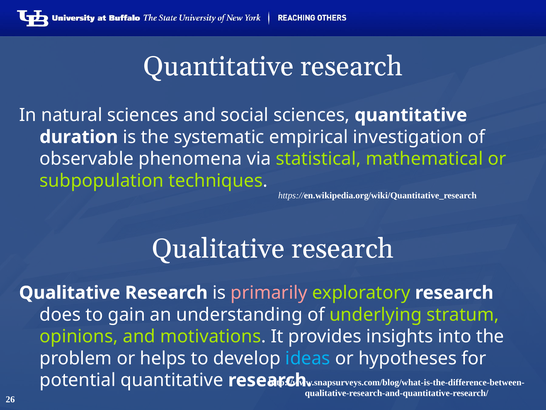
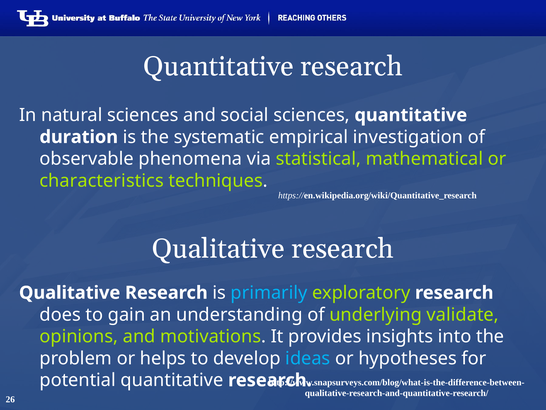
subpopulation: subpopulation -> characteristics
primarily colour: pink -> light blue
stratum: stratum -> validate
